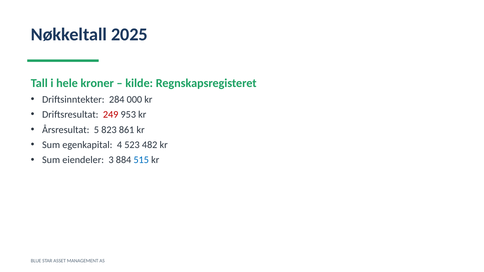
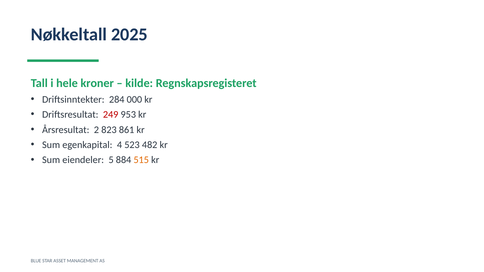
5: 5 -> 2
3: 3 -> 5
515 colour: blue -> orange
